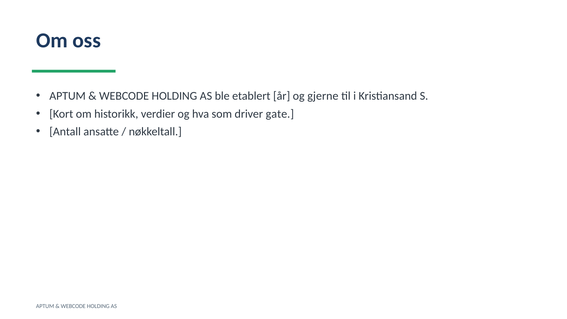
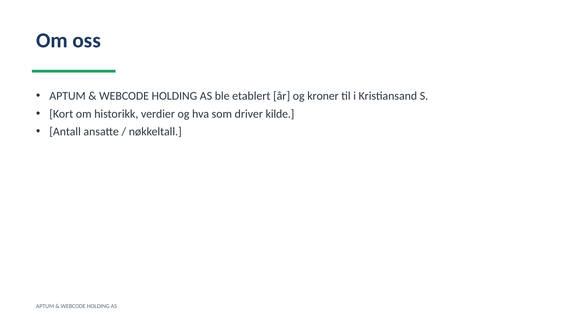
gjerne: gjerne -> kroner
gate: gate -> kilde
